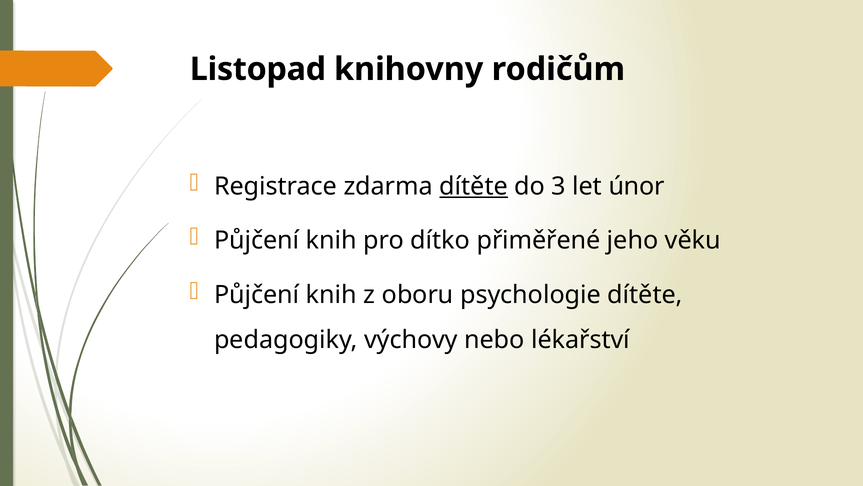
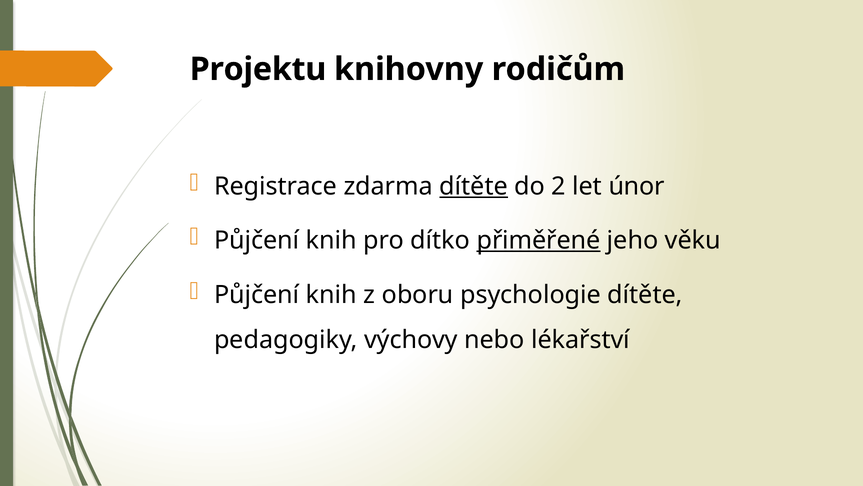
Listopad: Listopad -> Projektu
3: 3 -> 2
přiměřené underline: none -> present
